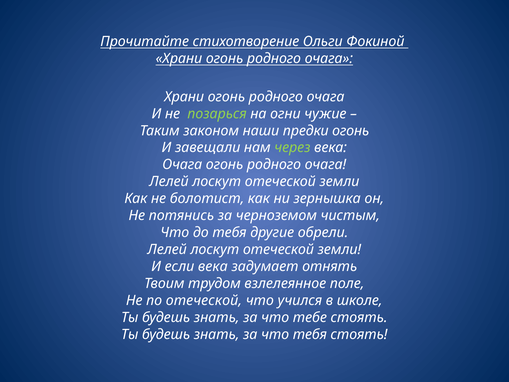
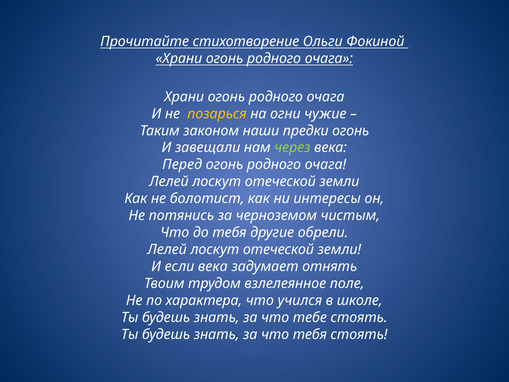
позарься colour: light green -> yellow
Очага at (182, 165): Очага -> Перед
зернышка: зернышка -> интересы
по отеческой: отеческой -> характера
